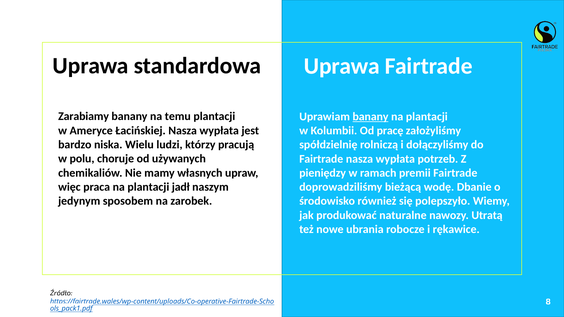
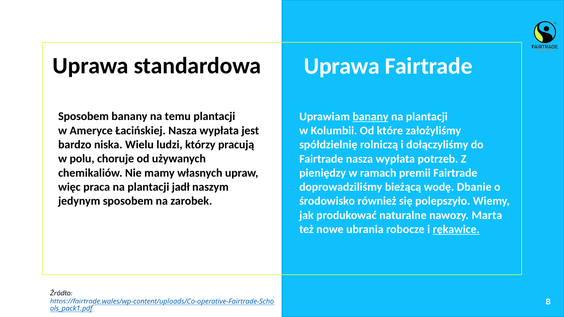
Zarabiamy at (84, 117): Zarabiamy -> Sposobem
pracę: pracę -> które
Utratą: Utratą -> Marta
rękawice underline: none -> present
